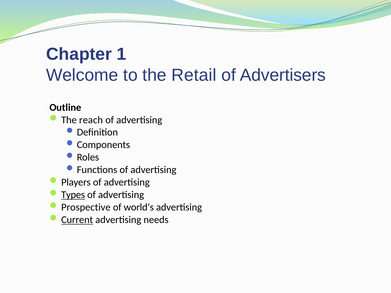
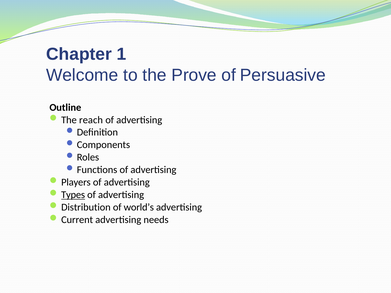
Retail: Retail -> Prove
Advertisers: Advertisers -> Persuasive
Prospective: Prospective -> Distribution
Current underline: present -> none
